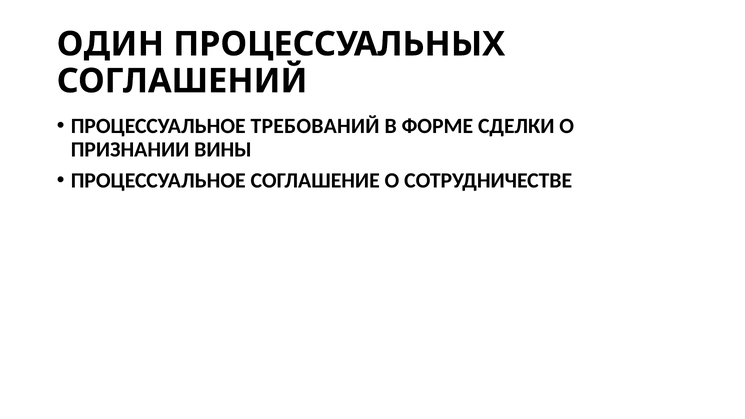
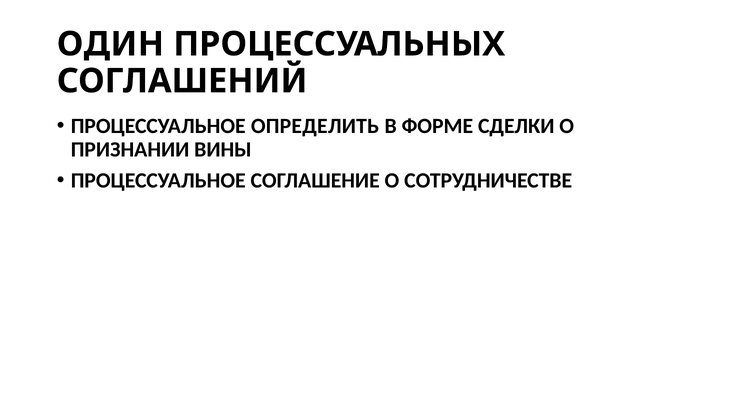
ТРЕБОВАНИЙ: ТРЕБОВАНИЙ -> ОПРЕДЕЛИТЬ
